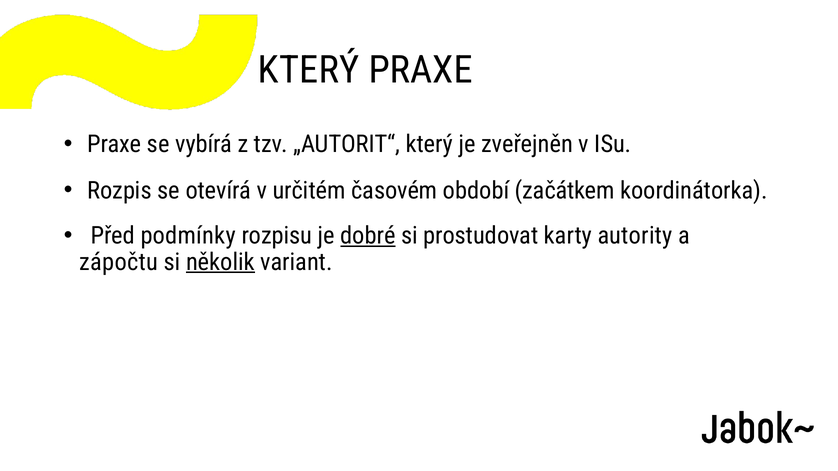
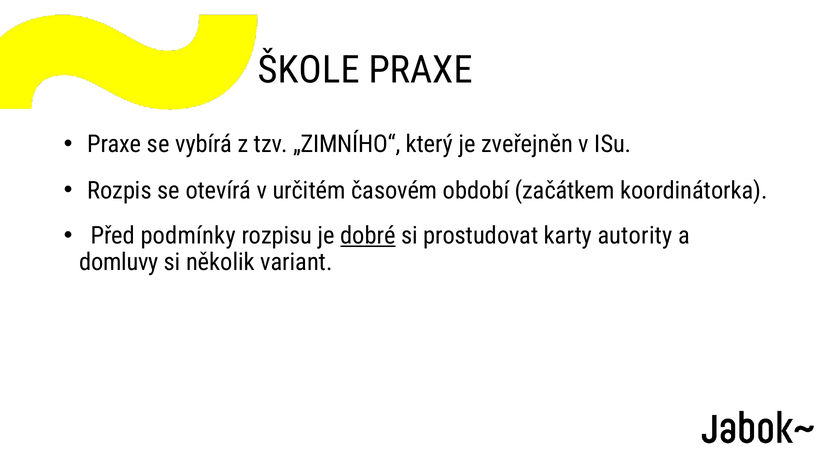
KTERÝ at (309, 70): KTERÝ -> ŠKOLE
„AUTORIT“: „AUTORIT“ -> „ZIMNÍHO“
zápočtu: zápočtu -> domluvy
několik underline: present -> none
